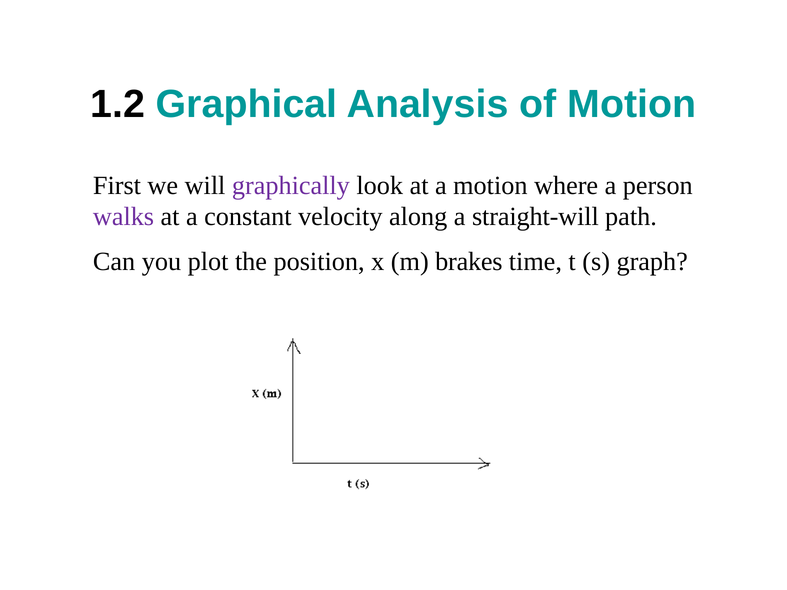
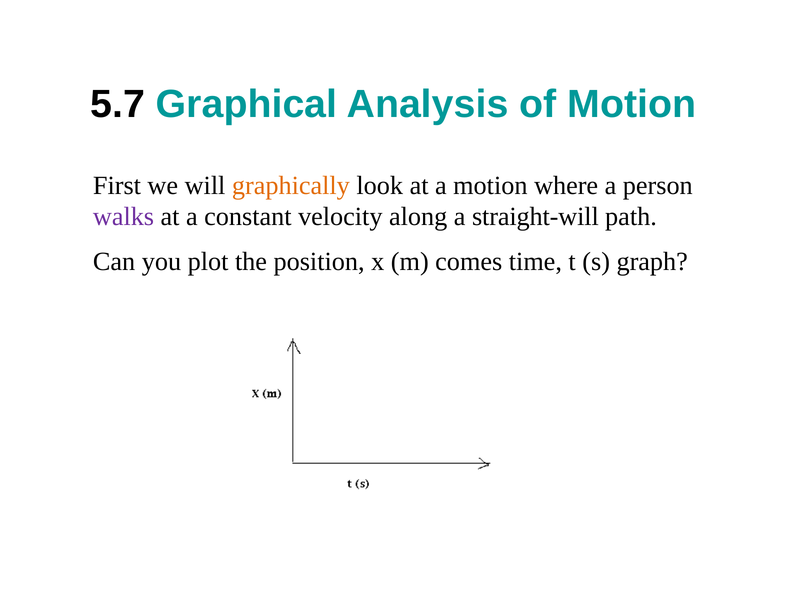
1.2: 1.2 -> 5.7
graphically colour: purple -> orange
brakes: brakes -> comes
